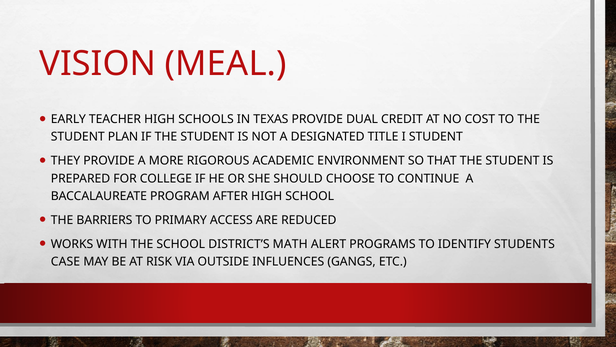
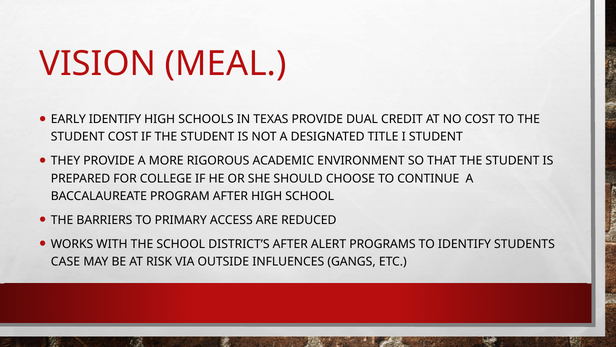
EARLY TEACHER: TEACHER -> IDENTIFY
STUDENT PLAN: PLAN -> COST
DISTRICT’S MATH: MATH -> AFTER
